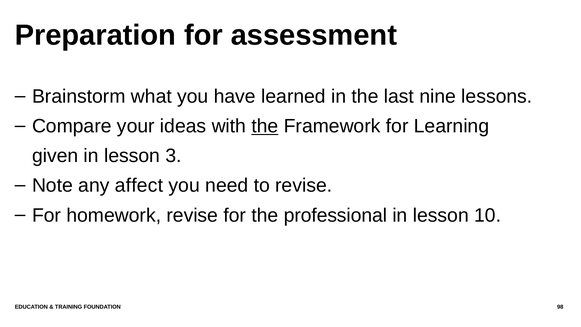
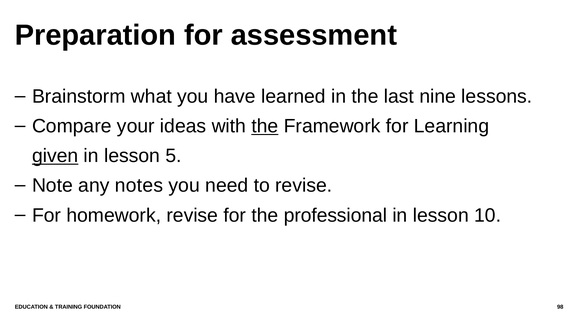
given underline: none -> present
3: 3 -> 5
affect: affect -> notes
